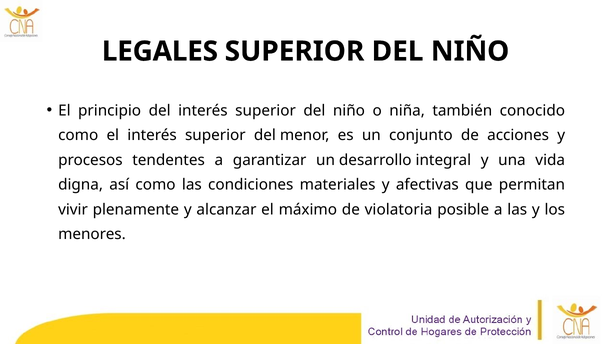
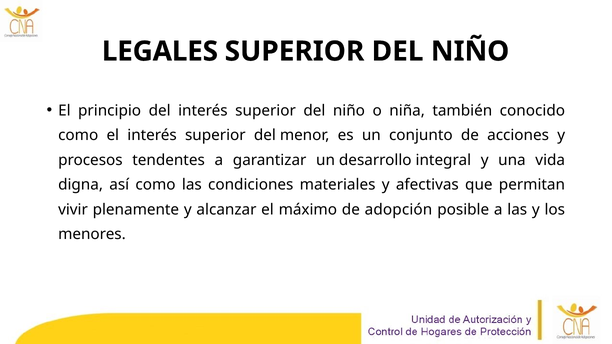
violatoria: violatoria -> adopción
